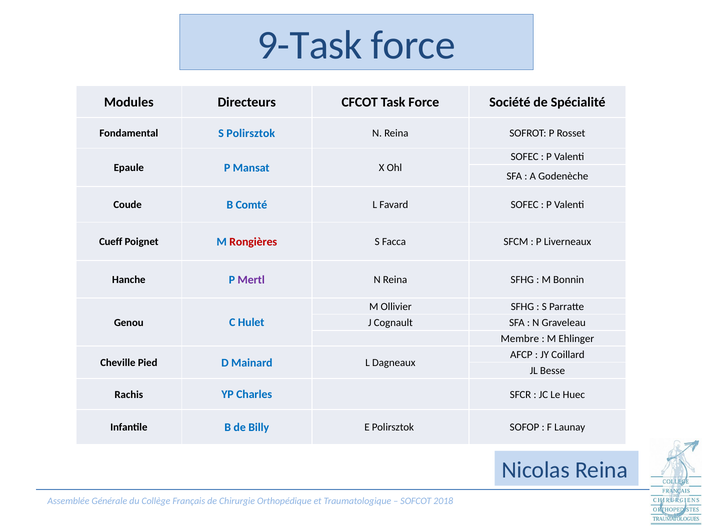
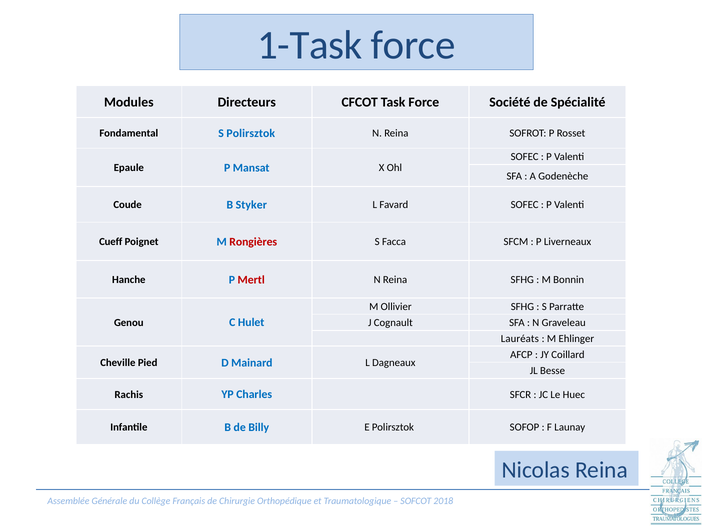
9-Task: 9-Task -> 1-Task
Comté: Comté -> Styker
Mertl colour: purple -> red
Membre: Membre -> Lauréats
